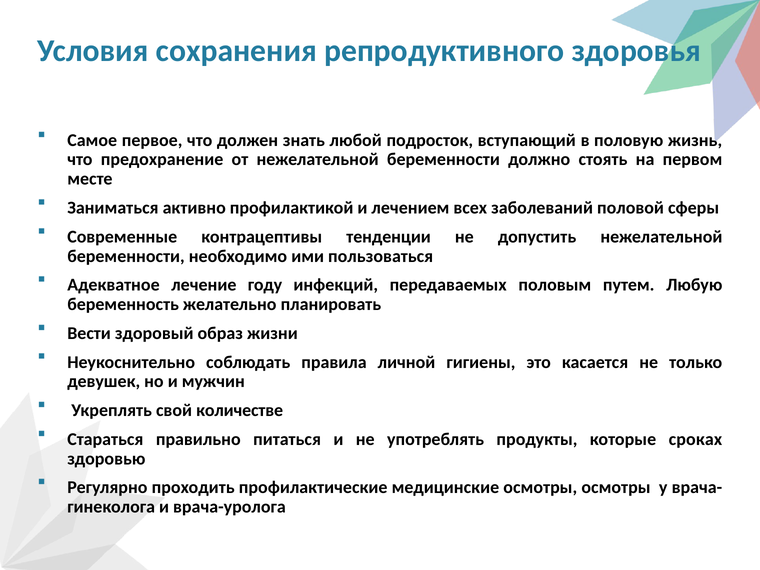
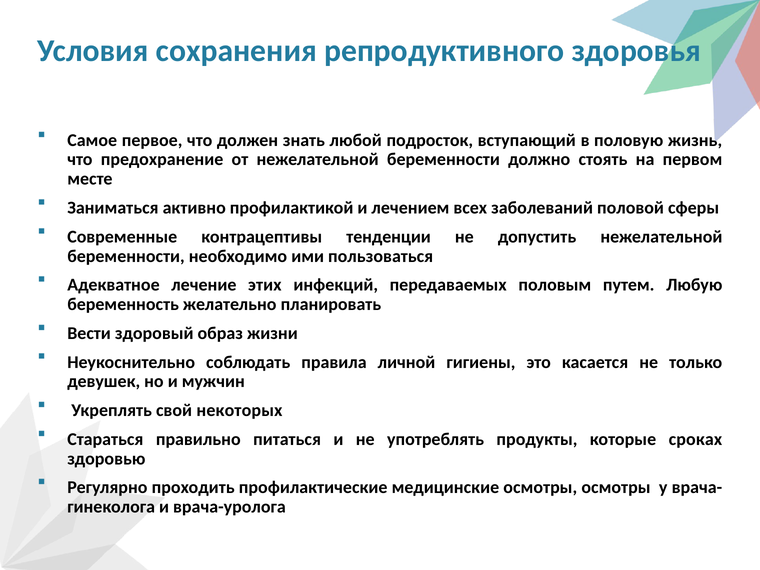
году: году -> этих
количестве: количестве -> некоторых
